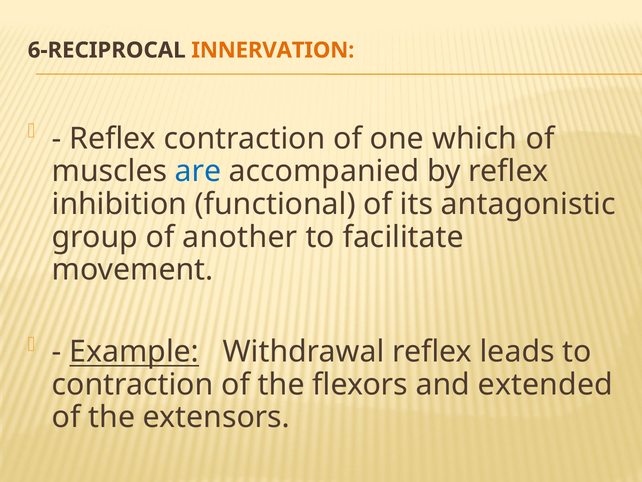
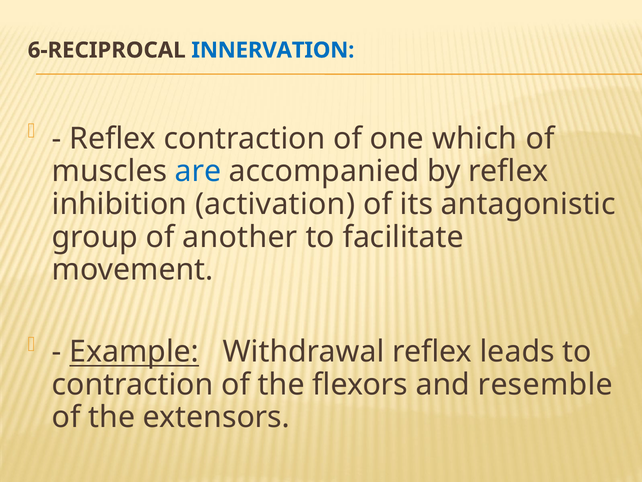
INNERVATION colour: orange -> blue
functional: functional -> activation
extended: extended -> resemble
